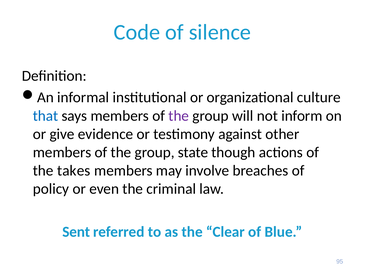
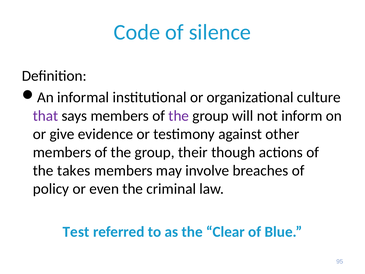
that colour: blue -> purple
state: state -> their
Sent: Sent -> Test
